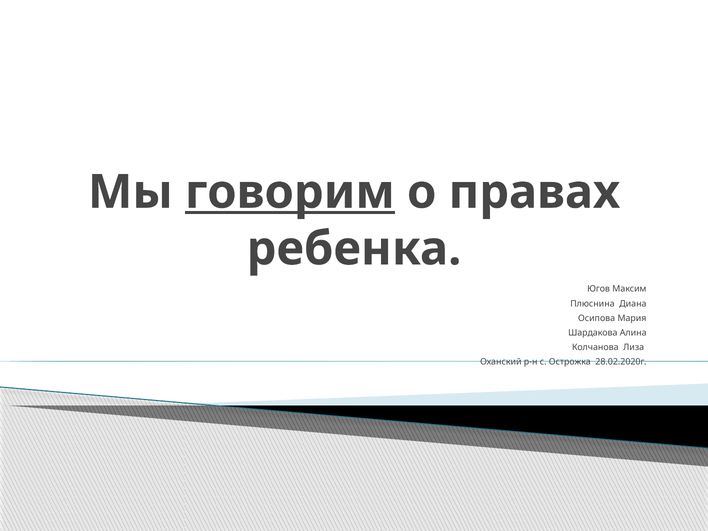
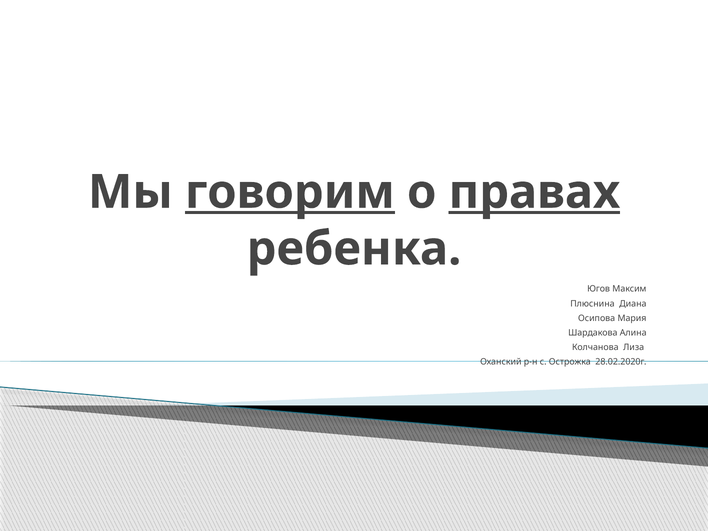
правах underline: none -> present
